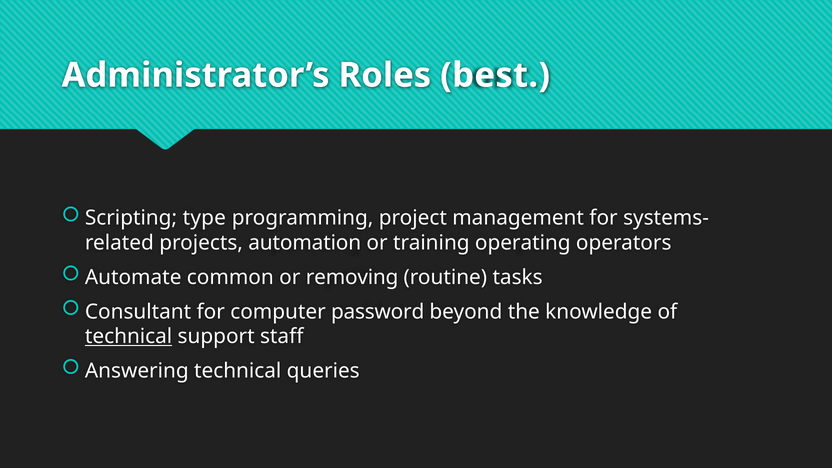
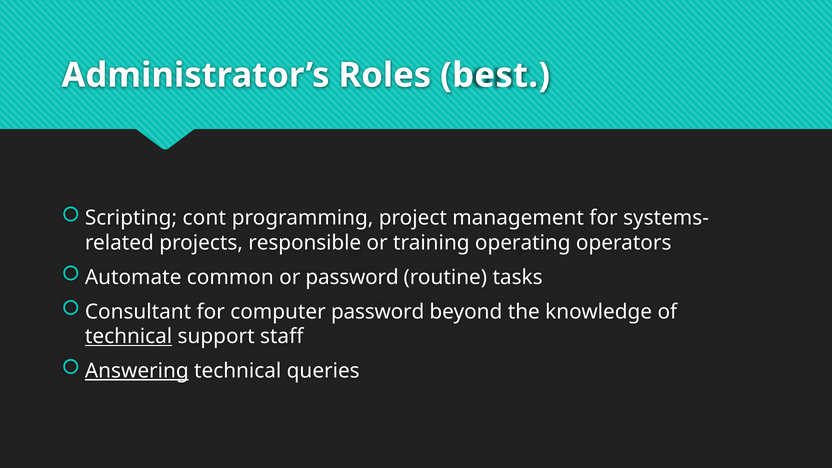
type: type -> cont
automation: automation -> responsible
or removing: removing -> password
Answering underline: none -> present
